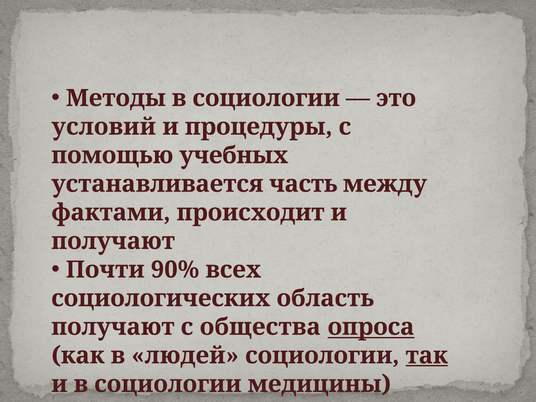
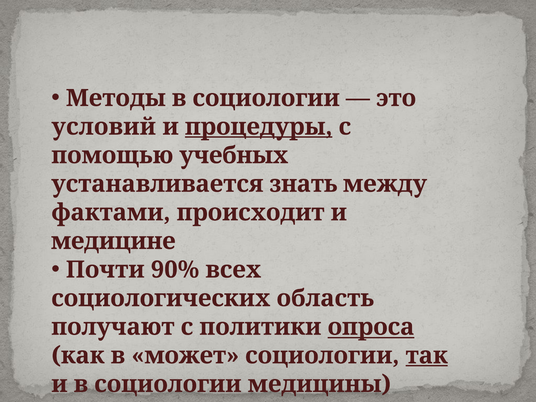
процедуры underline: none -> present
часть: часть -> знать
получают at (113, 241): получают -> медицине
общества: общества -> политики
людей: людей -> может
